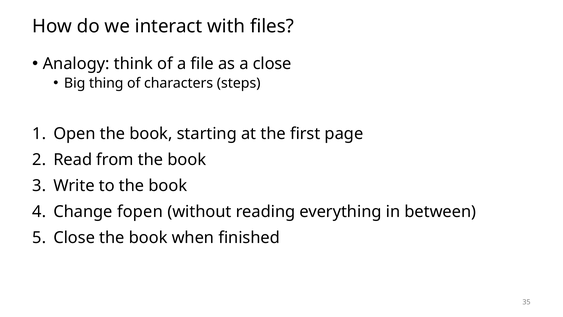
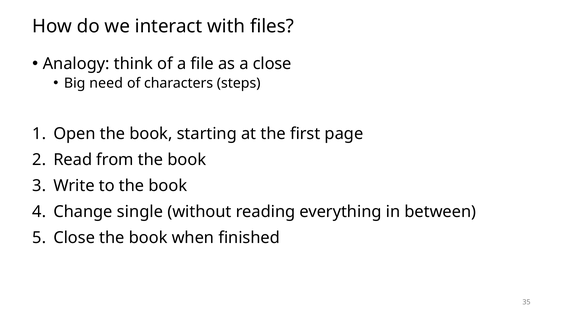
thing: thing -> need
fopen: fopen -> single
